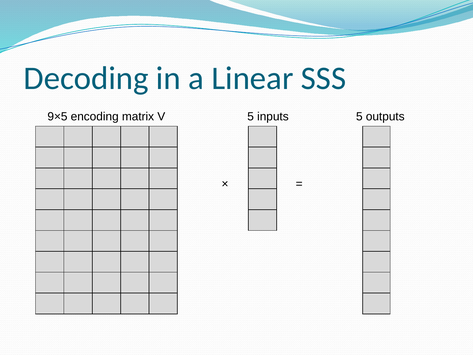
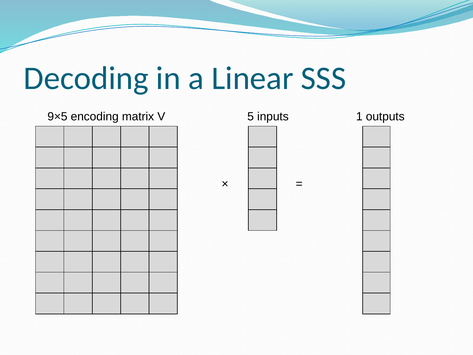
inputs 5: 5 -> 1
